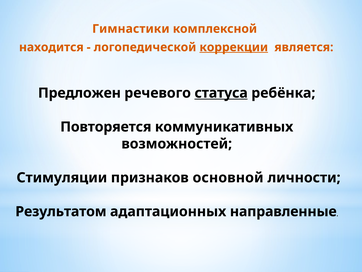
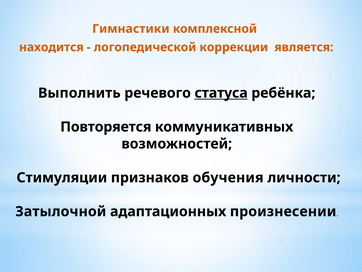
коррекции underline: present -> none
Предложен: Предложен -> Выполнить
основной: основной -> обучения
Результатом: Результатом -> Затылочной
направленные: направленные -> произнесении
